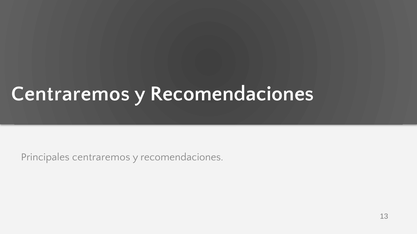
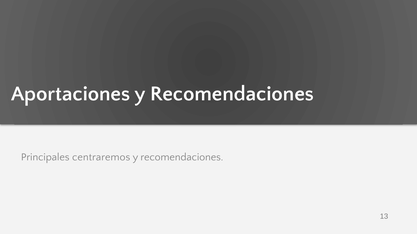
Centraremos at (70, 94): Centraremos -> Aportaciones
